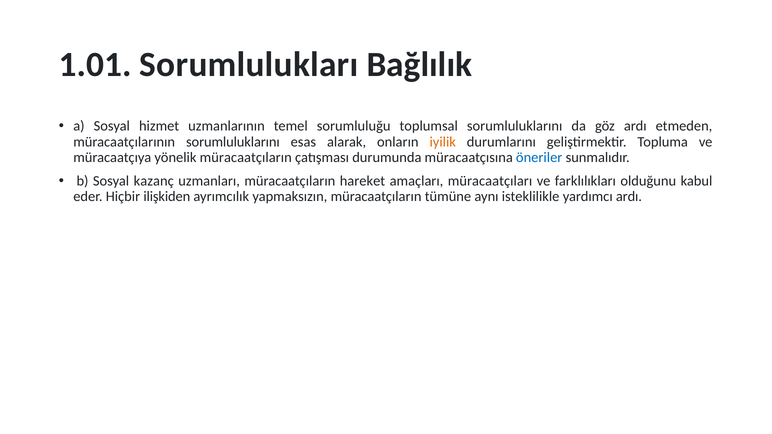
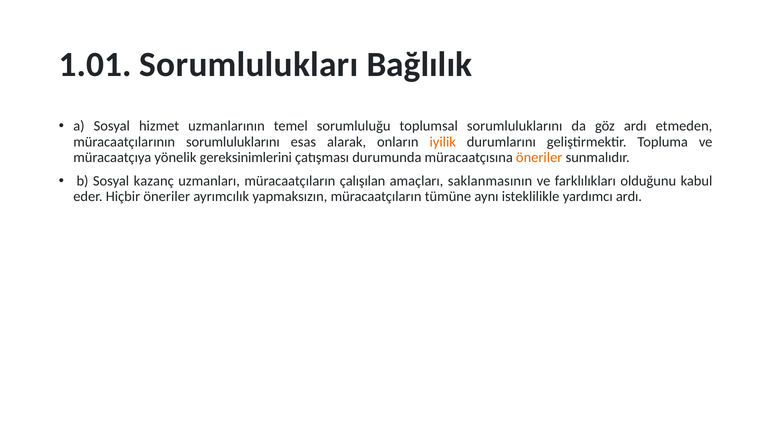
yönelik müracaatçıların: müracaatçıların -> gereksinimlerini
öneriler at (539, 158) colour: blue -> orange
hareket: hareket -> çalışılan
müracaatçıları: müracaatçıları -> saklanmasının
Hiçbir ilişkiden: ilişkiden -> öneriler
